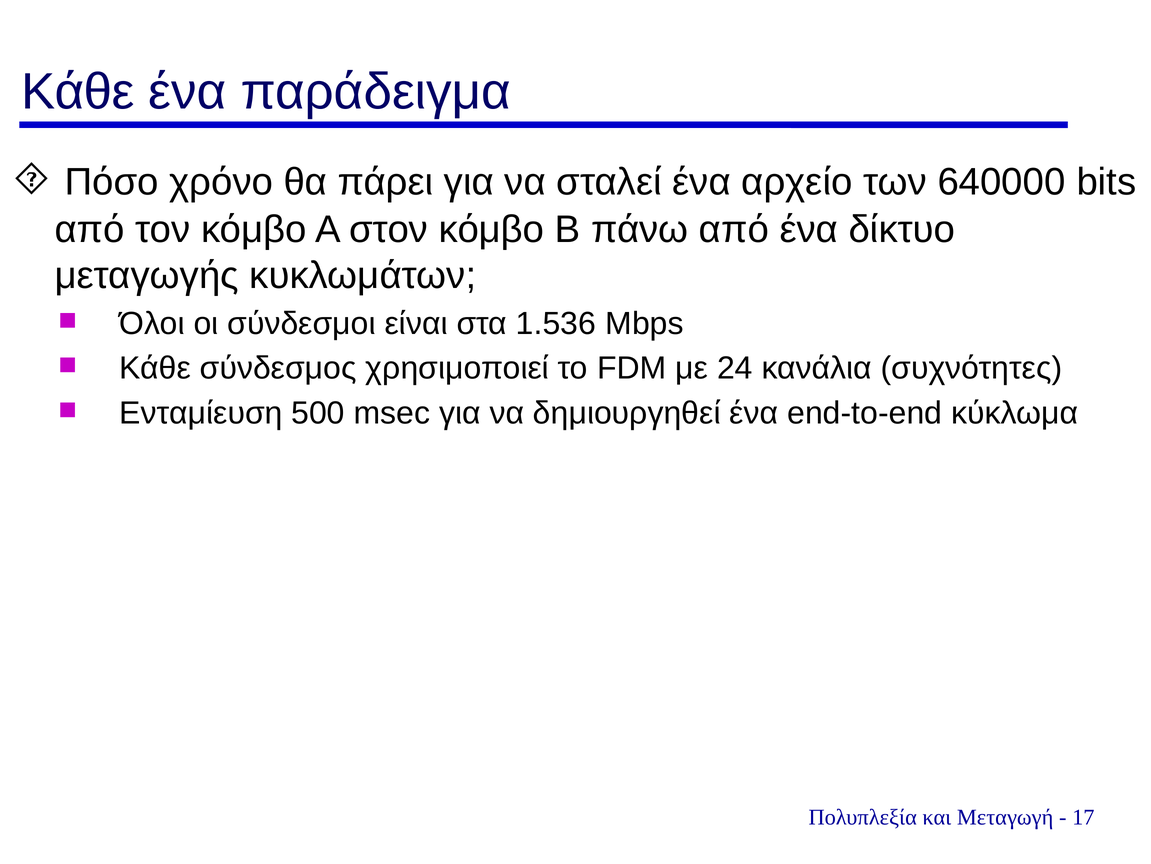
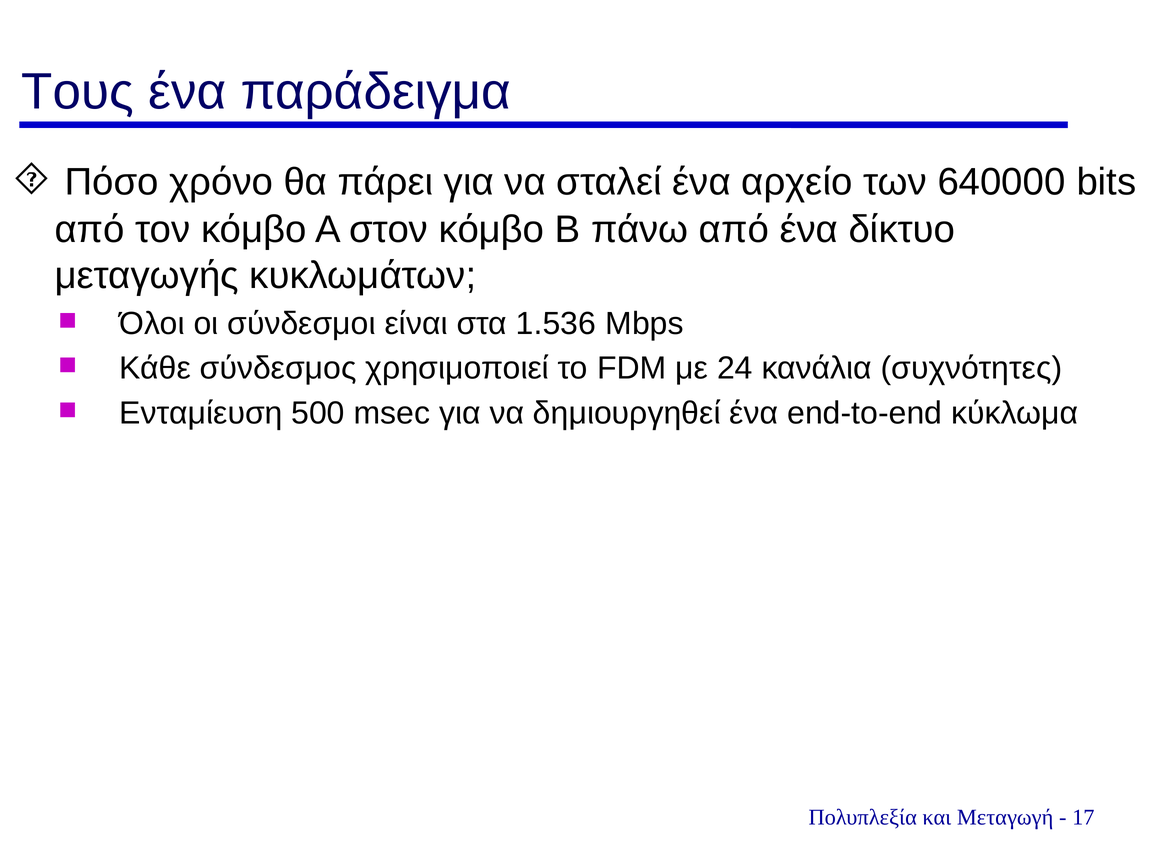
Κάθε at (78, 92): Κάθε -> Τους
